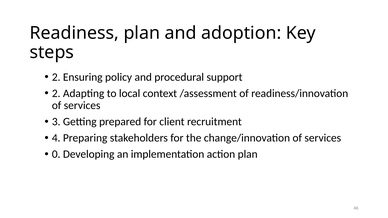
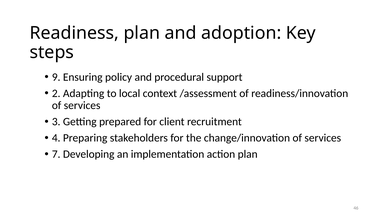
2 at (56, 77): 2 -> 9
0: 0 -> 7
